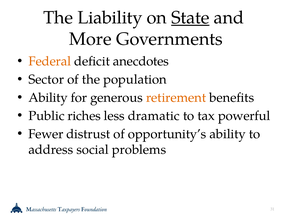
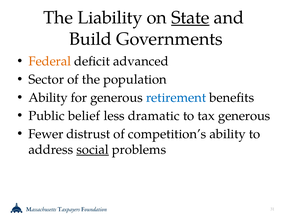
More: More -> Build
anecdotes: anecdotes -> advanced
retirement colour: orange -> blue
riches: riches -> belief
tax powerful: powerful -> generous
opportunity’s: opportunity’s -> competition’s
social underline: none -> present
